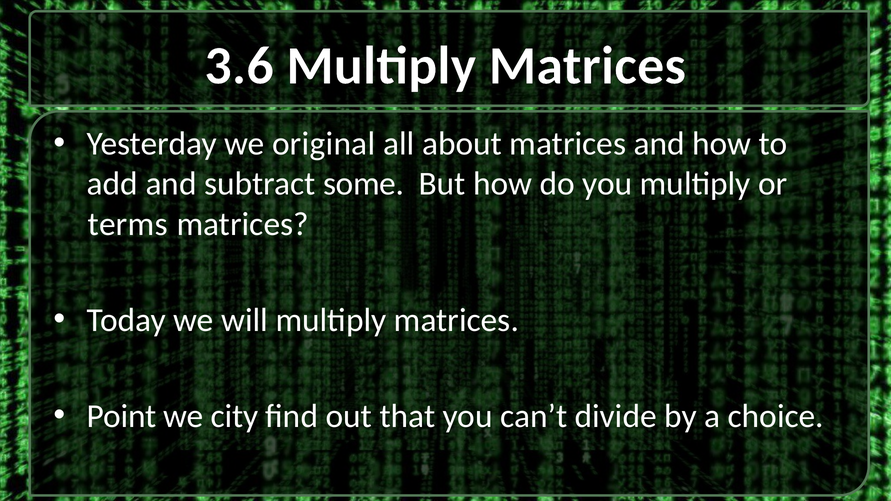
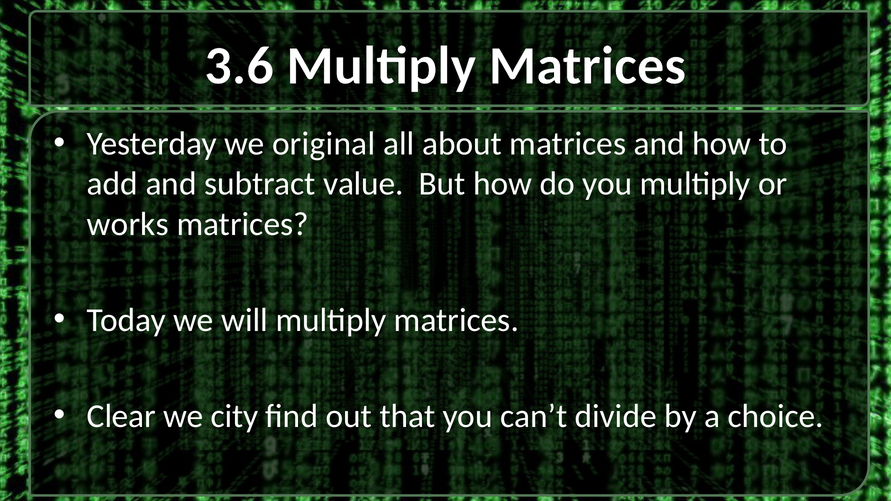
some: some -> value
terms: terms -> works
Point: Point -> Clear
